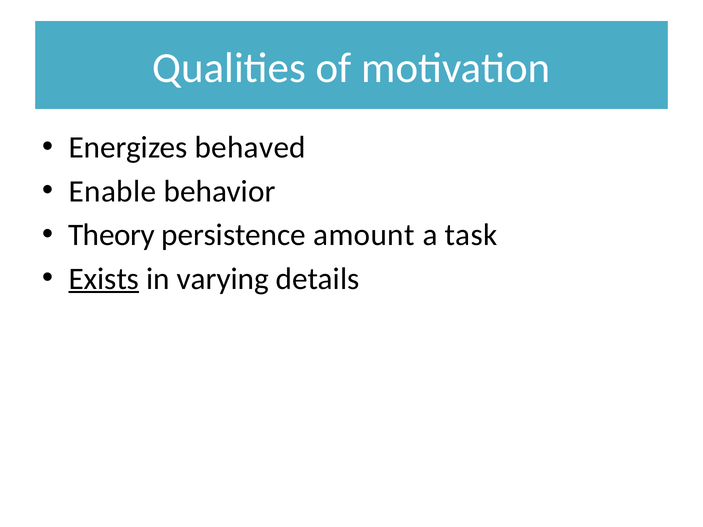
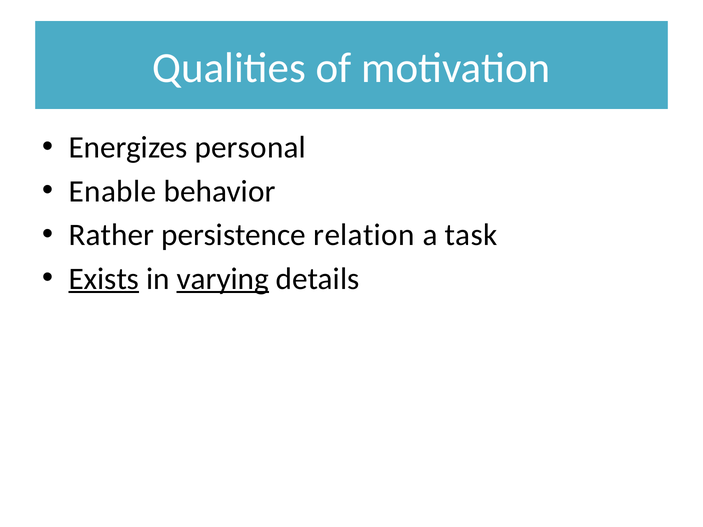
behaved: behaved -> personal
Theory: Theory -> Rather
amount: amount -> relation
varying underline: none -> present
